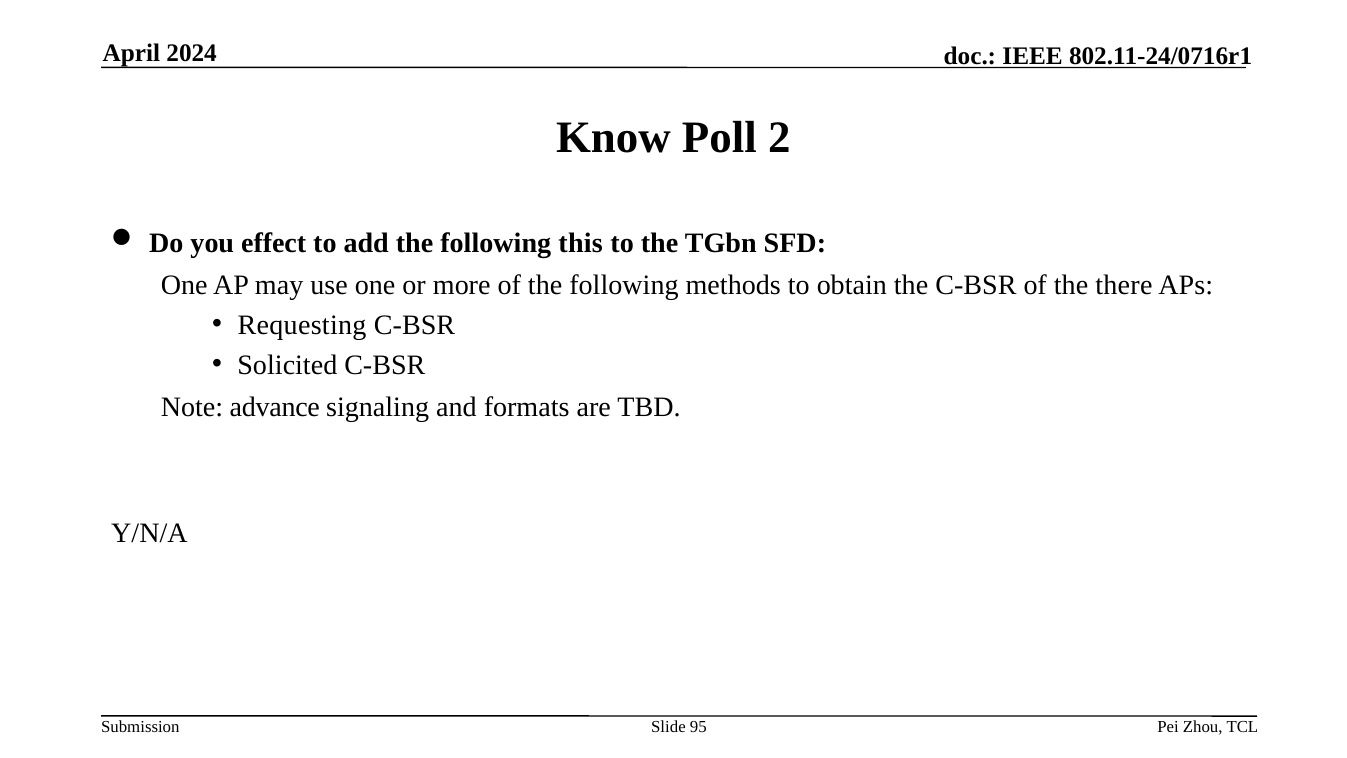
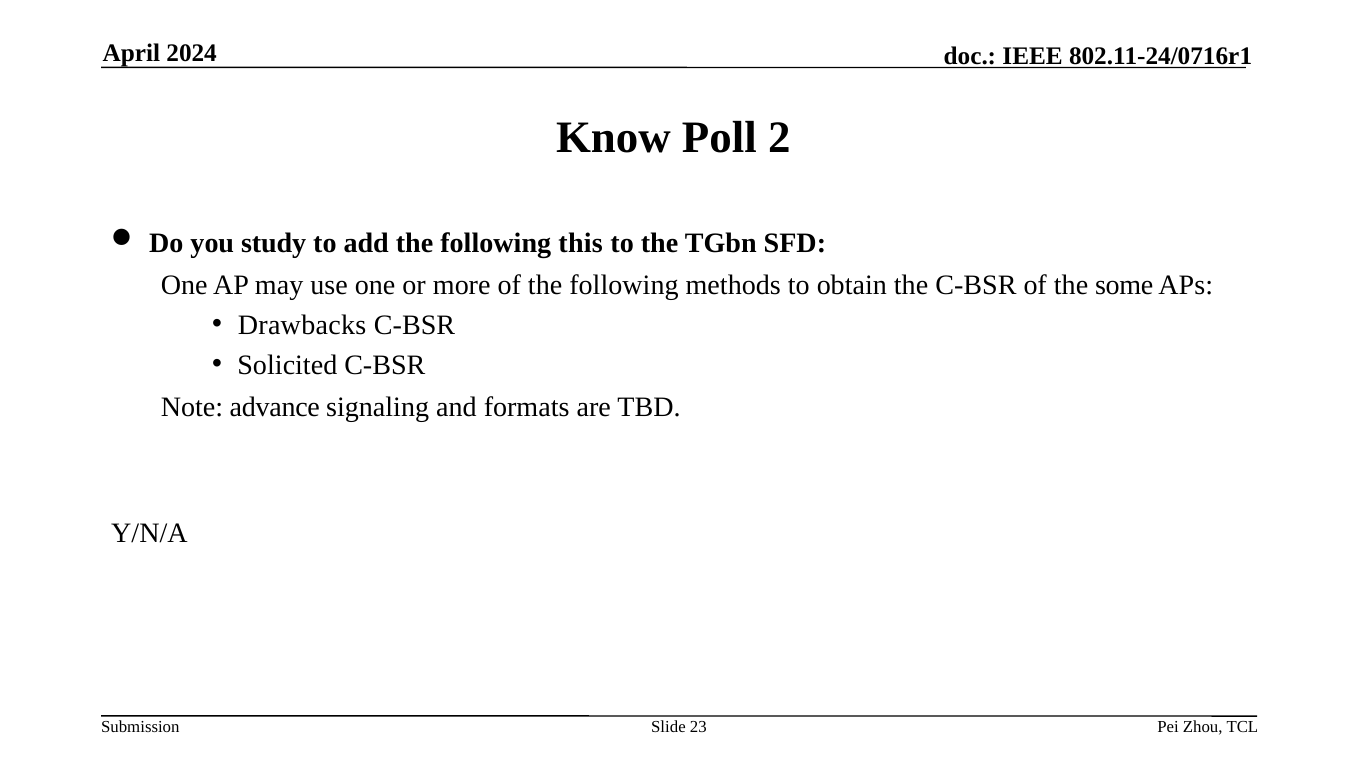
effect: effect -> study
there: there -> some
Requesting: Requesting -> Drawbacks
95: 95 -> 23
